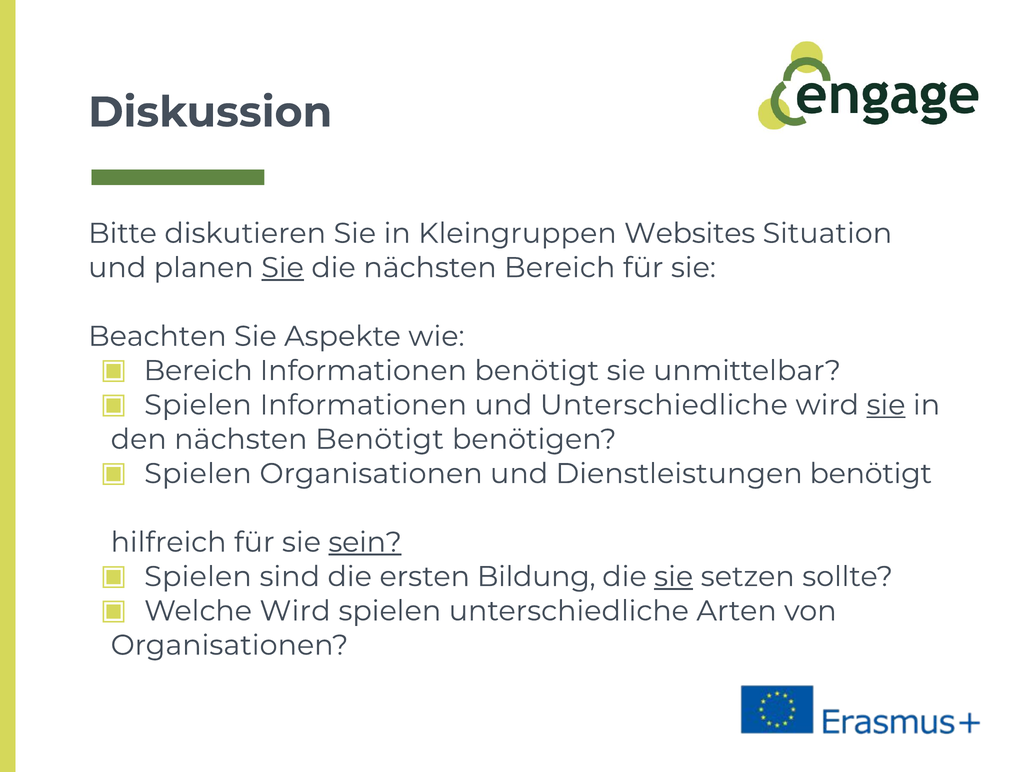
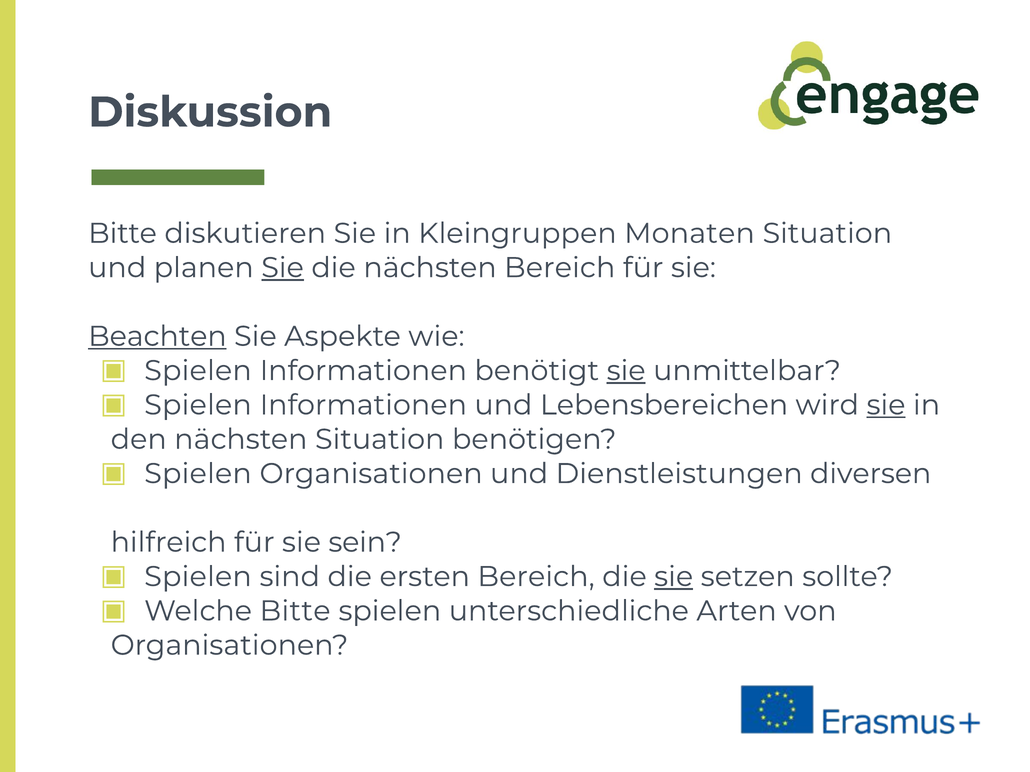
Websites: Websites -> Monaten
Beachten underline: none -> present
Bereich at (198, 371): Bereich -> Spielen
sie at (626, 371) underline: none -> present
und Unterschiedliche: Unterschiedliche -> Lebensbereichen
nächsten Benötigt: Benötigt -> Situation
Dienstleistungen benötigt: benötigt -> diversen
sein underline: present -> none
ersten Bildung: Bildung -> Bereich
Welche Wird: Wird -> Bitte
